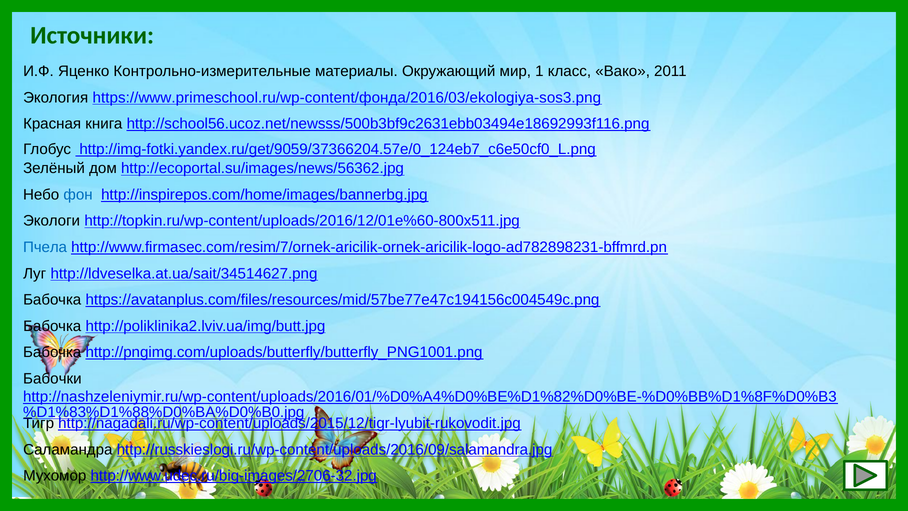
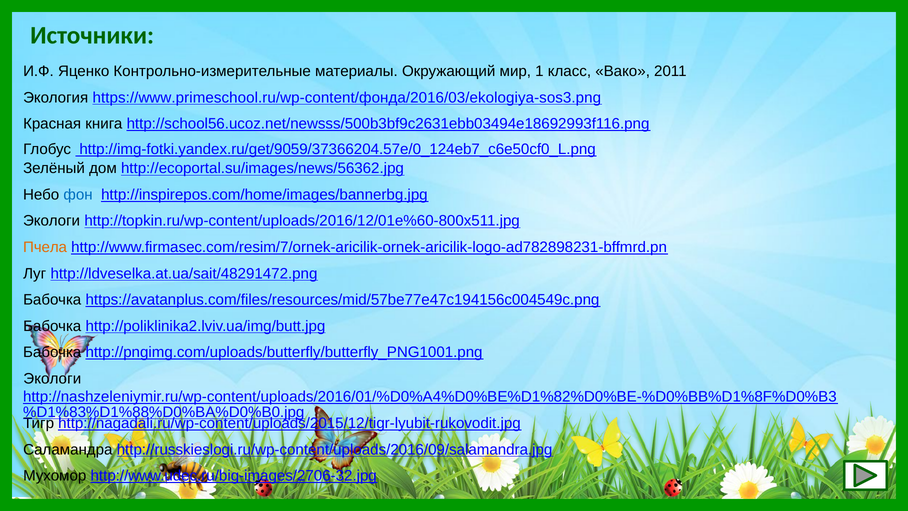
Пчела colour: blue -> orange
http://ldveselka.at.ua/sait/34514627.png: http://ldveselka.at.ua/sait/34514627.png -> http://ldveselka.at.ua/sait/48291472.png
Бабочки at (52, 379): Бабочки -> Экологи
